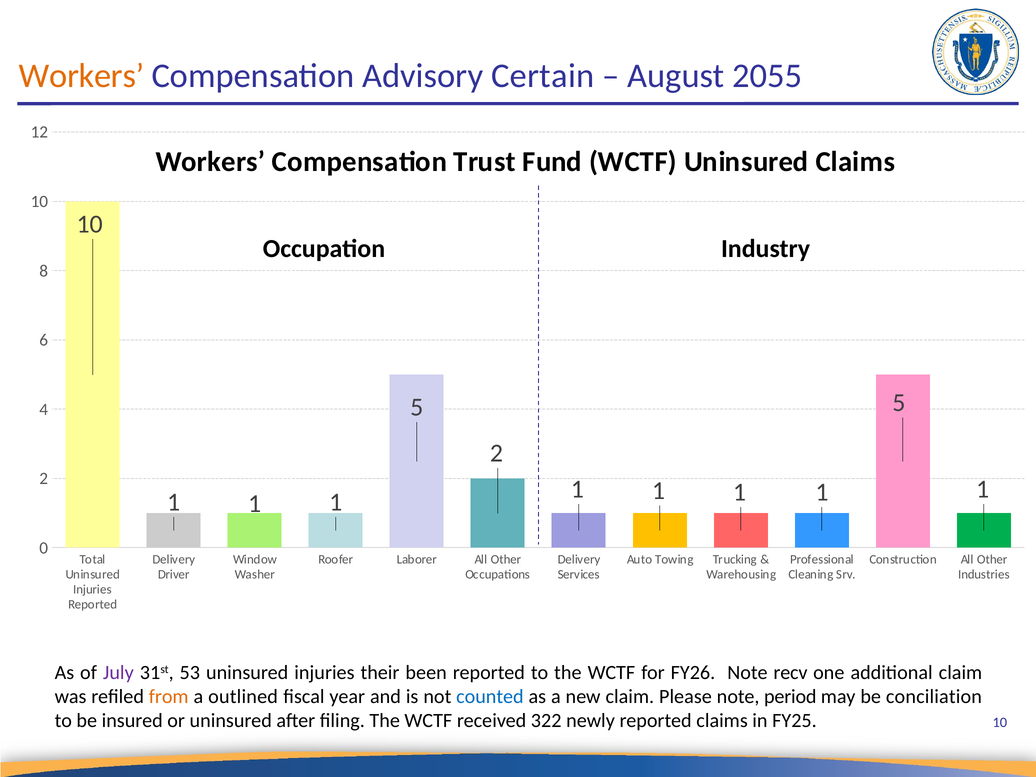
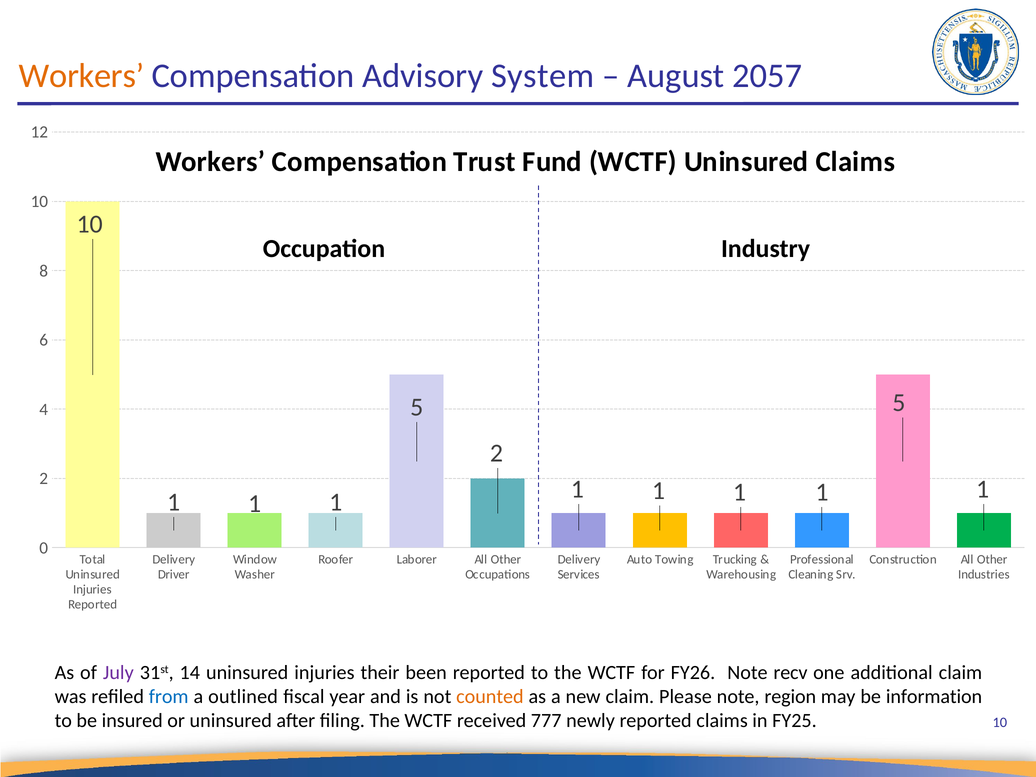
Certain: Certain -> System
2055: 2055 -> 2057
53: 53 -> 14
from colour: orange -> blue
counted colour: blue -> orange
period: period -> region
conciliation: conciliation -> information
322: 322 -> 777
